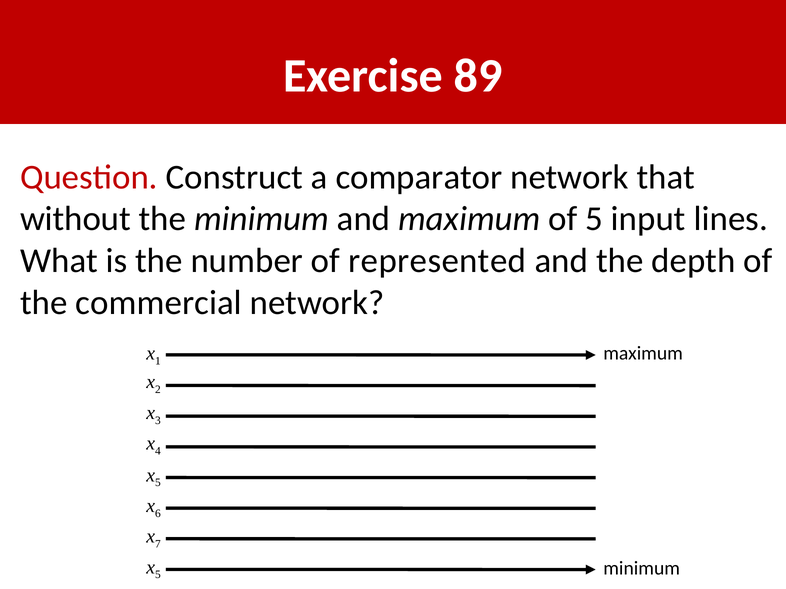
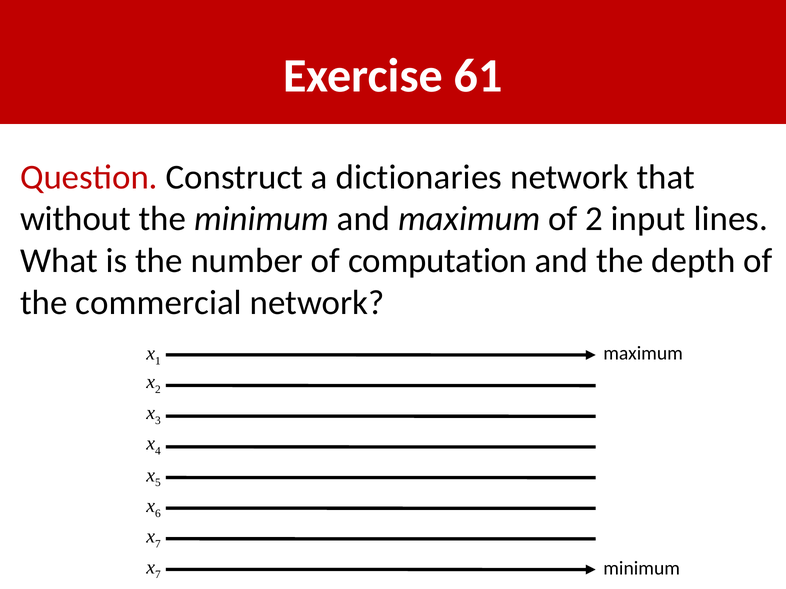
89: 89 -> 61
comparator: comparator -> dictionaries
of 5: 5 -> 2
represented: represented -> computation
5 at (158, 575): 5 -> 7
